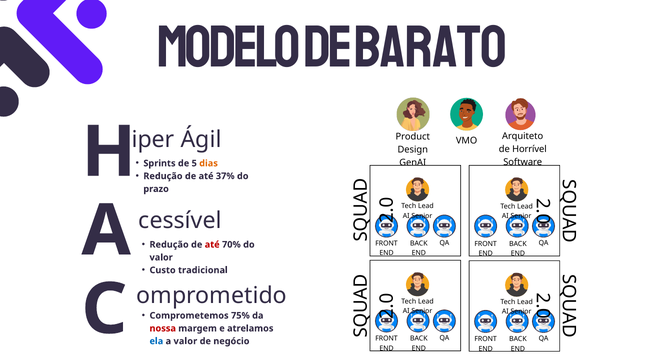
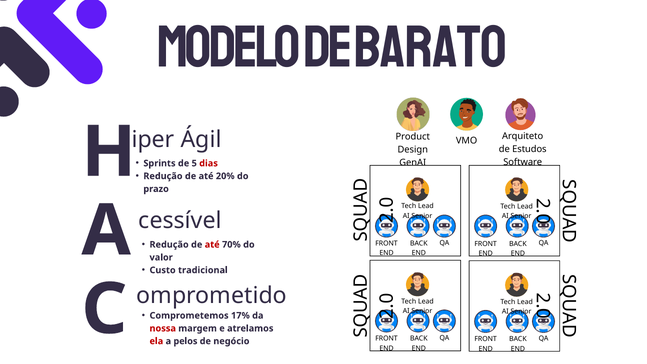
Horrível: Horrível -> Estudos
dias colour: orange -> red
37%: 37% -> 20%
75%: 75% -> 17%
ela colour: blue -> red
a valor: valor -> pelos
